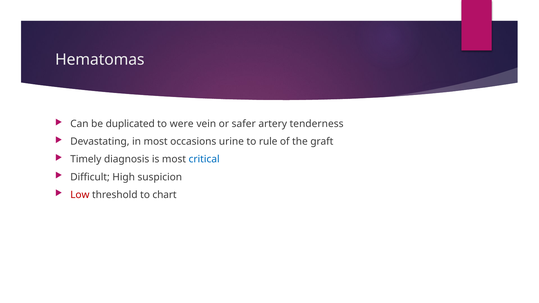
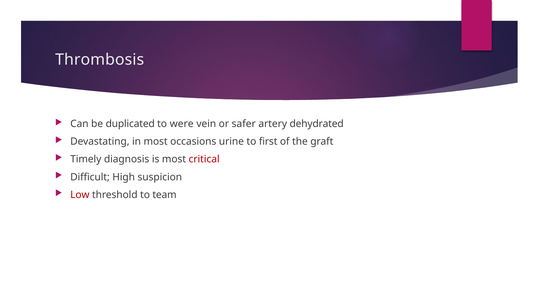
Hematomas: Hematomas -> Thrombosis
tenderness: tenderness -> dehydrated
rule: rule -> first
critical colour: blue -> red
chart: chart -> team
